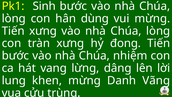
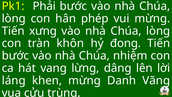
Sinh: Sinh -> Phải
dùng: dùng -> phép
tràn xưng: xưng -> khôn
lung: lung -> láng
